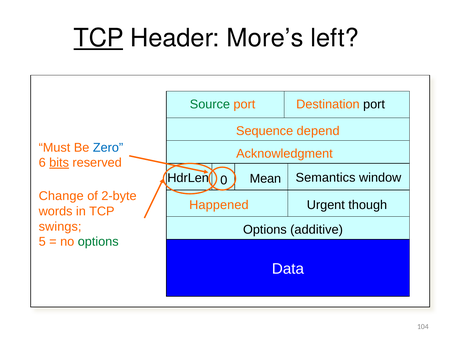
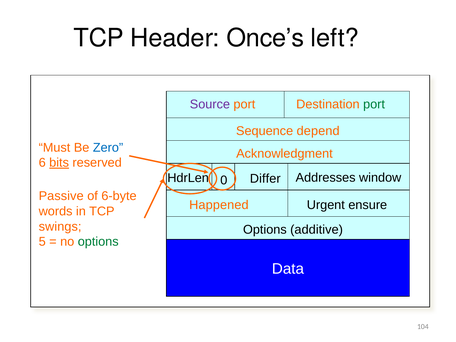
TCP at (99, 38) underline: present -> none
More’s: More’s -> Once’s
Source colour: green -> purple
port at (374, 104) colour: black -> green
Semantics: Semantics -> Addresses
Mean: Mean -> Differ
Change: Change -> Passive
2-byte: 2-byte -> 6-byte
though: though -> ensure
